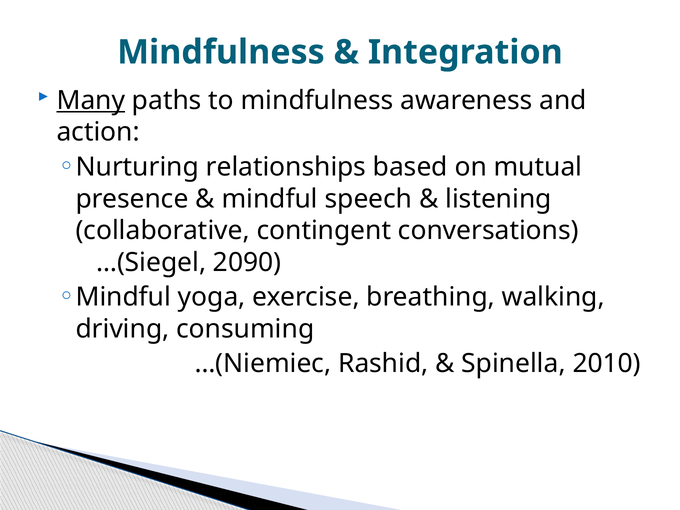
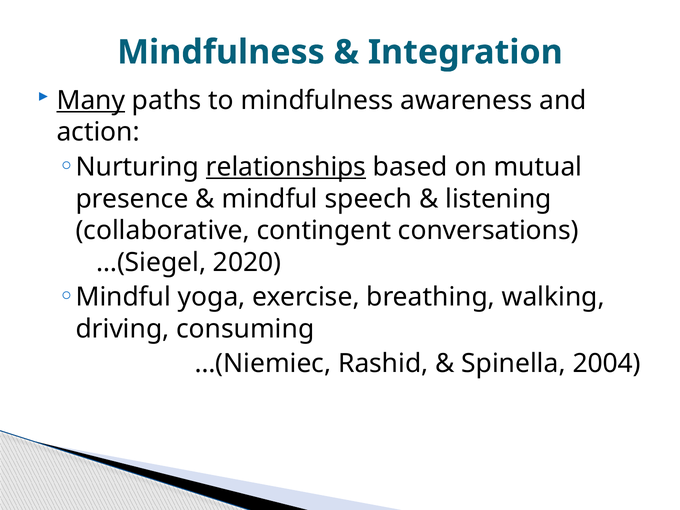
relationships underline: none -> present
2090: 2090 -> 2020
2010: 2010 -> 2004
